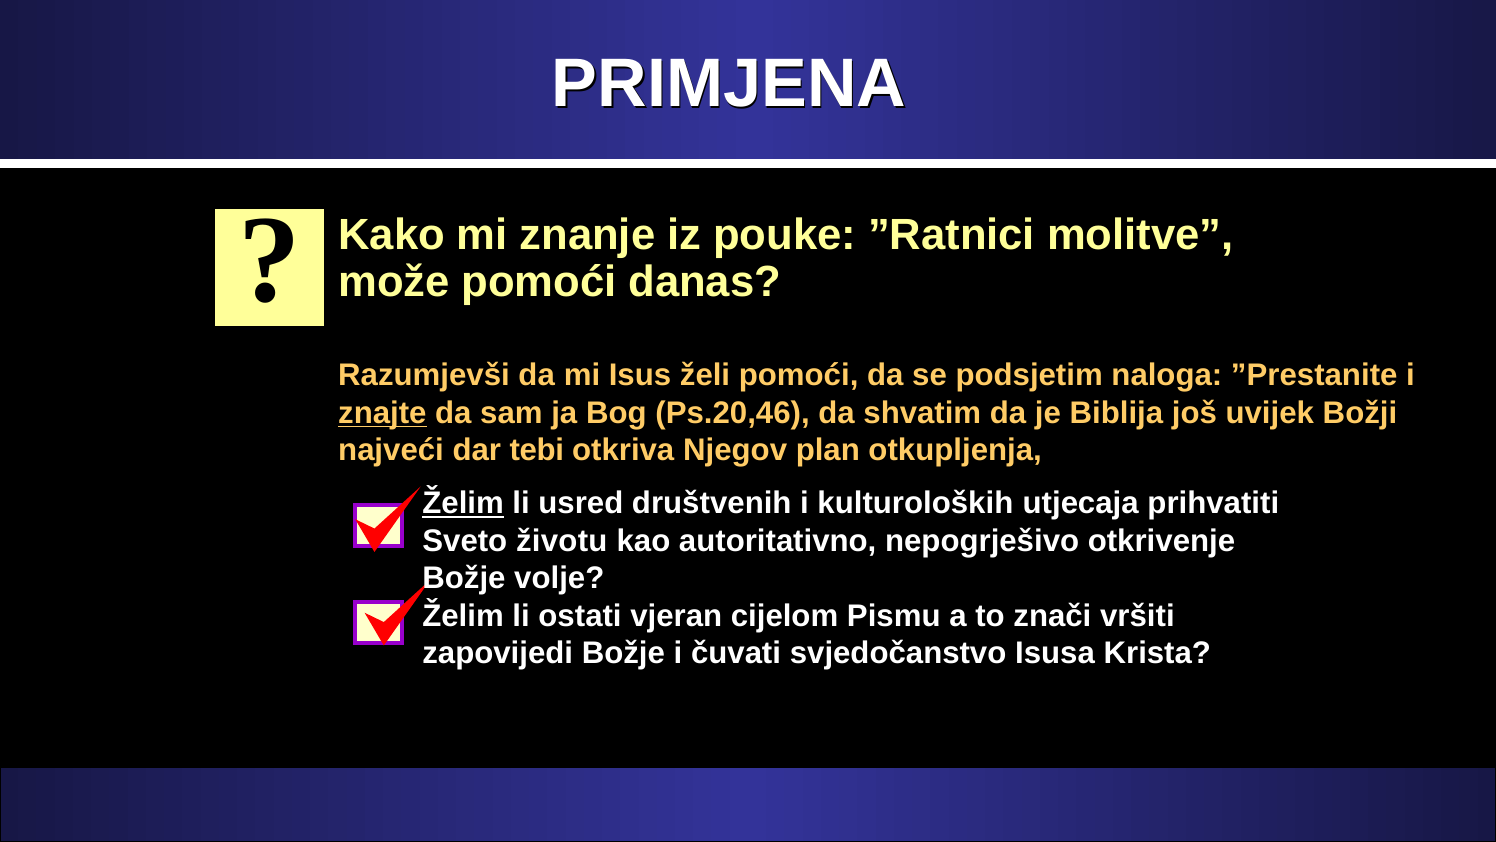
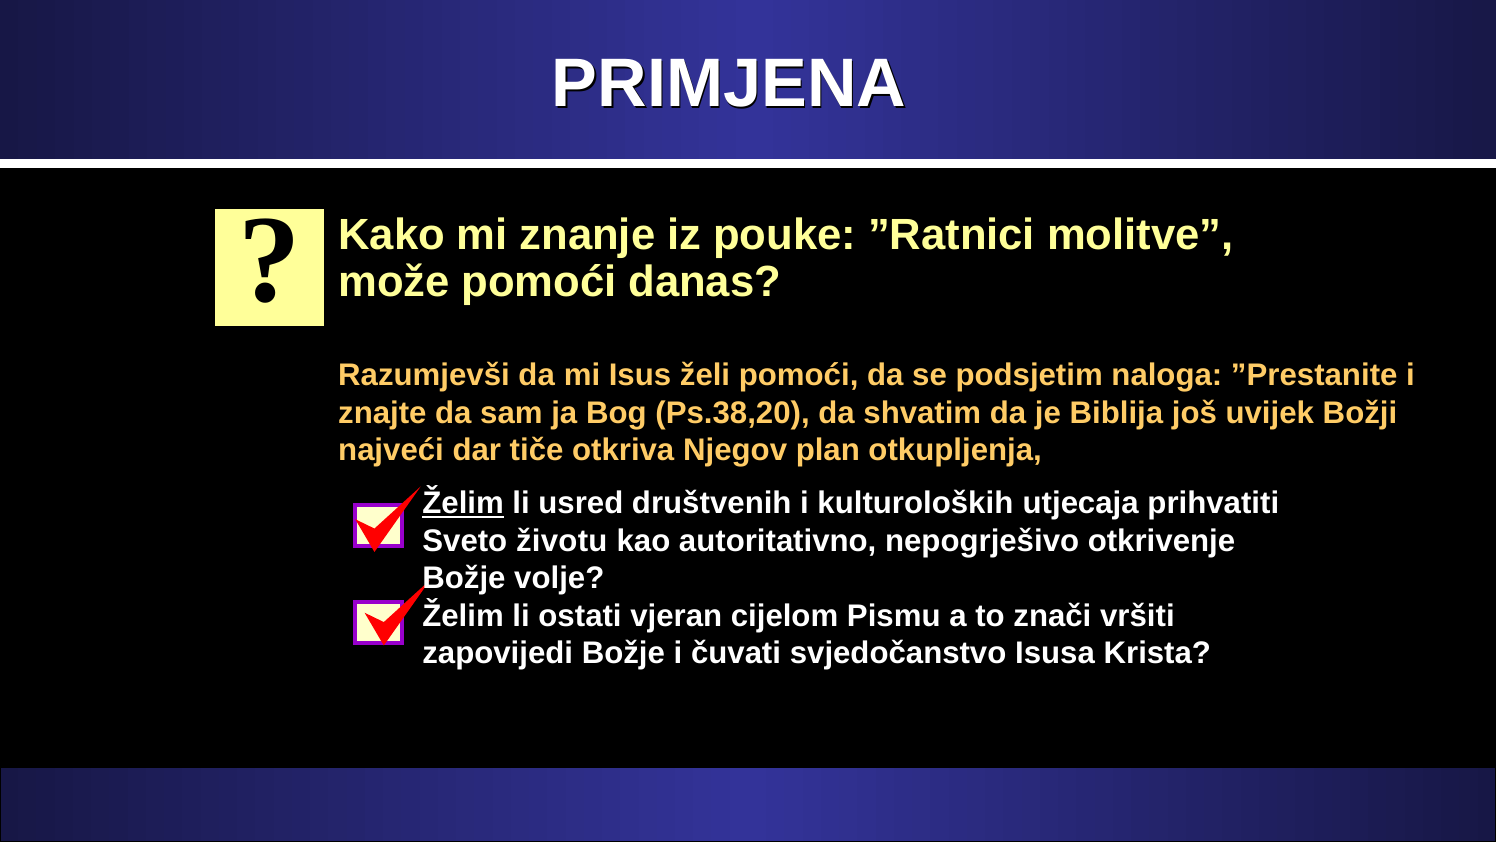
znajte underline: present -> none
Ps.20,46: Ps.20,46 -> Ps.38,20
tebi: tebi -> tiče
